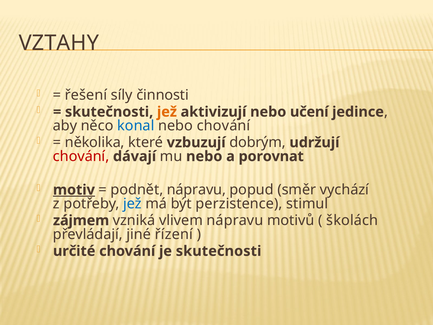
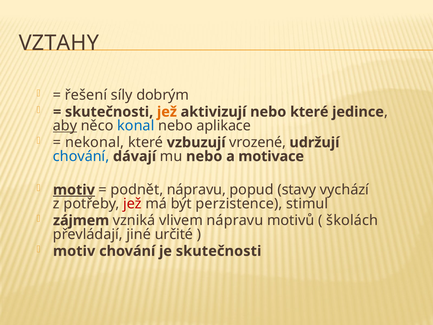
činnosti: činnosti -> dobrým
nebo učení: učení -> které
aby underline: none -> present
nebo chování: chování -> aplikace
několika: několika -> nekonal
dobrým: dobrým -> vrozené
chování at (81, 156) colour: red -> blue
porovnat: porovnat -> motivace
směr: směr -> stavy
jež at (132, 204) colour: blue -> red
řízení: řízení -> určité
určité at (74, 251): určité -> motiv
